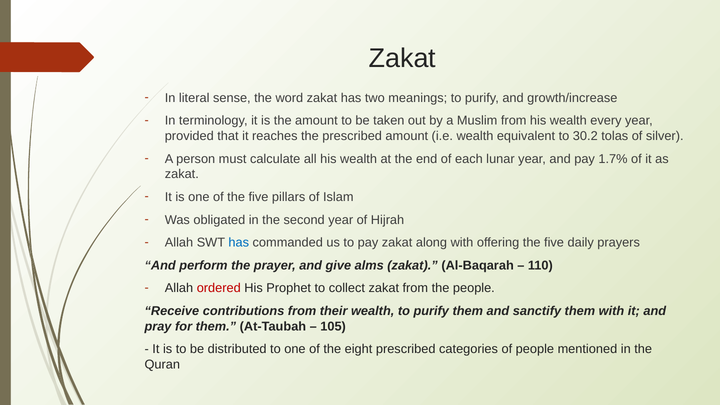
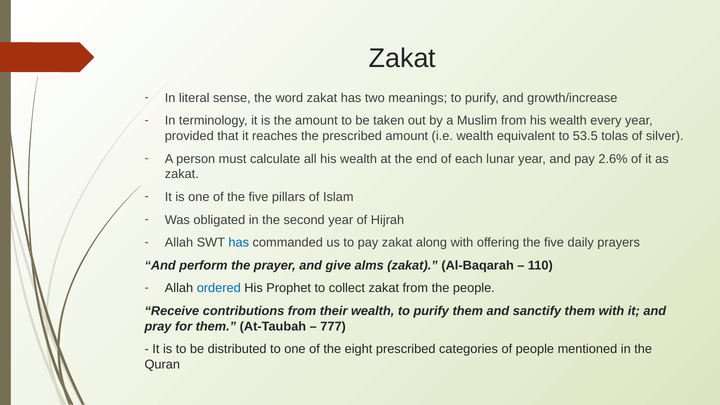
30.2: 30.2 -> 53.5
1.7%: 1.7% -> 2.6%
ordered colour: red -> blue
105: 105 -> 777
